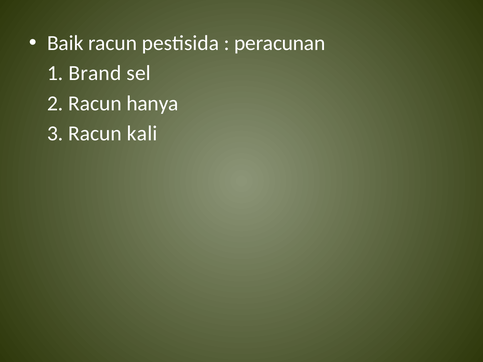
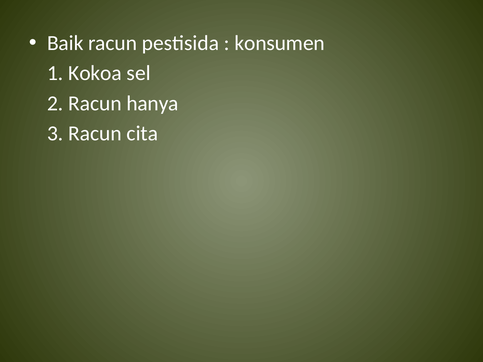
peracunan: peracunan -> konsumen
Brand: Brand -> Kokoa
kali: kali -> cita
